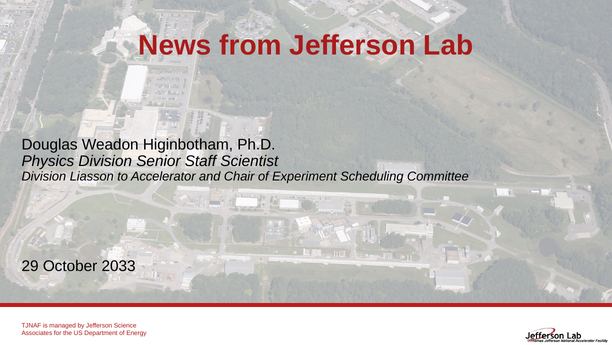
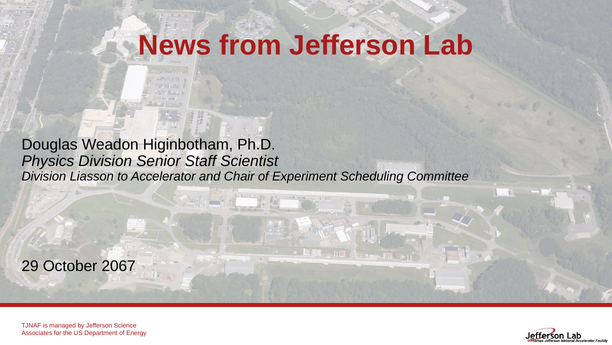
2033: 2033 -> 2067
